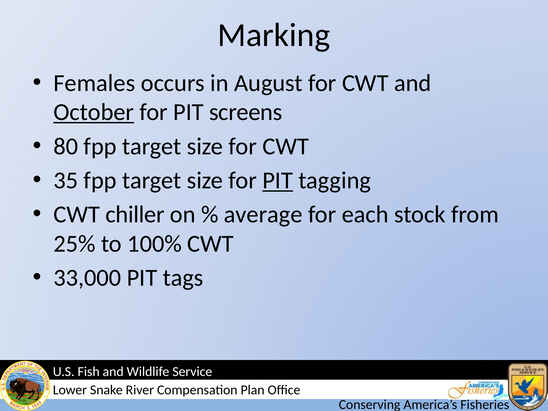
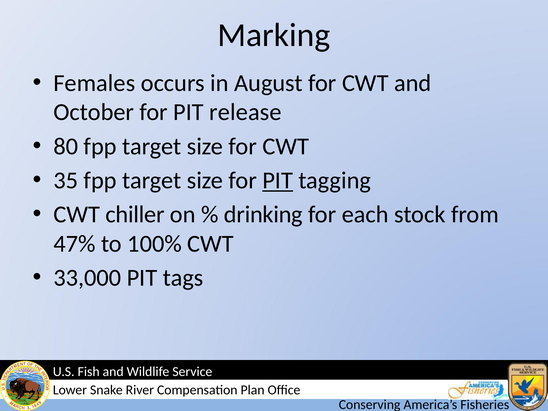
October underline: present -> none
screens: screens -> release
average: average -> drinking
25%: 25% -> 47%
